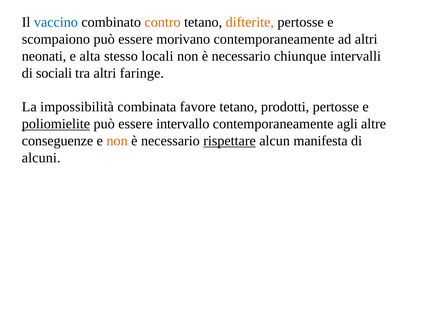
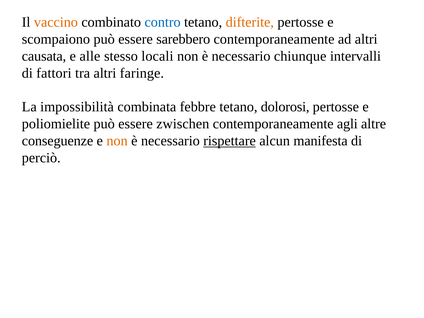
vaccino colour: blue -> orange
contro colour: orange -> blue
morivano: morivano -> sarebbero
neonati: neonati -> causata
alta: alta -> alle
sociali: sociali -> fattori
favore: favore -> febbre
prodotti: prodotti -> dolorosi
poliomielite underline: present -> none
intervallo: intervallo -> zwischen
alcuni: alcuni -> perciò
